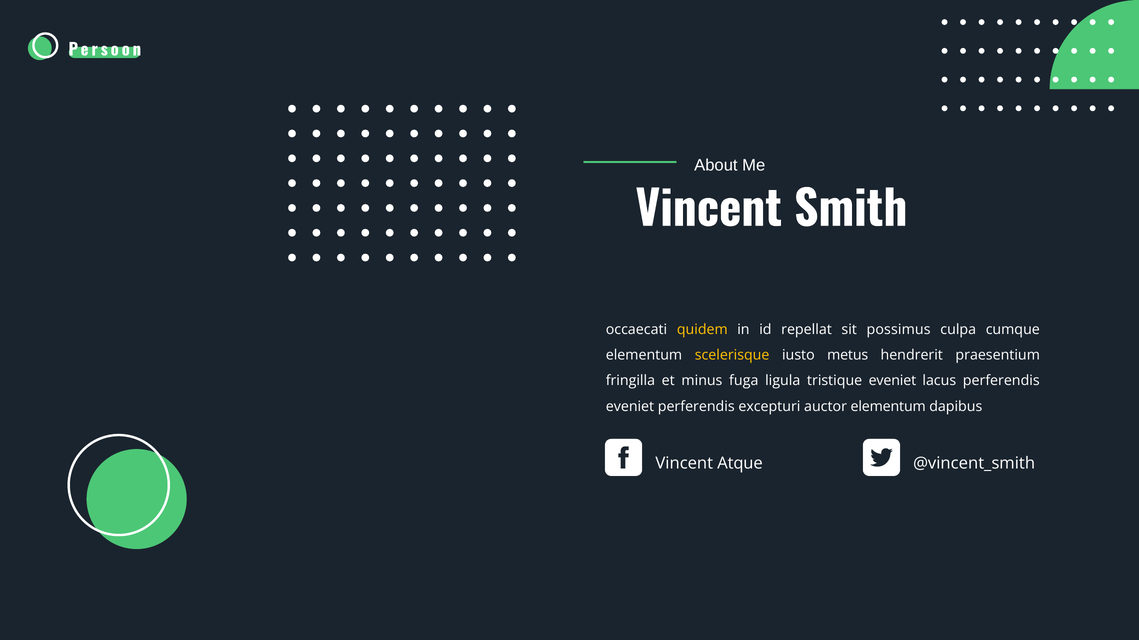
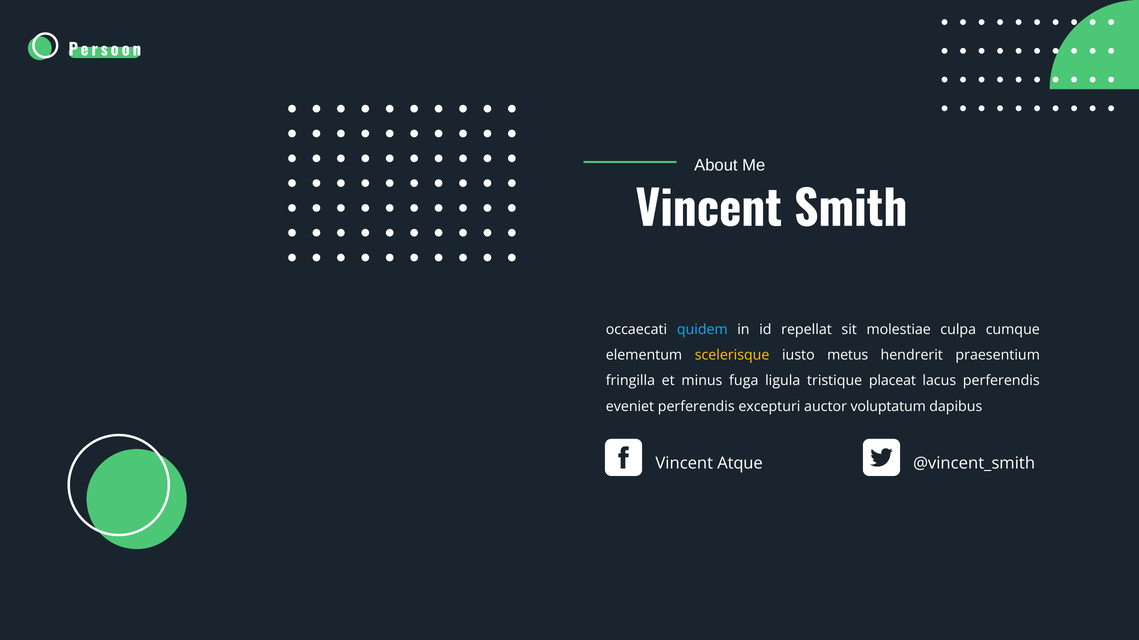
quidem colour: yellow -> light blue
possimus: possimus -> molestiae
tristique eveniet: eveniet -> placeat
auctor elementum: elementum -> voluptatum
